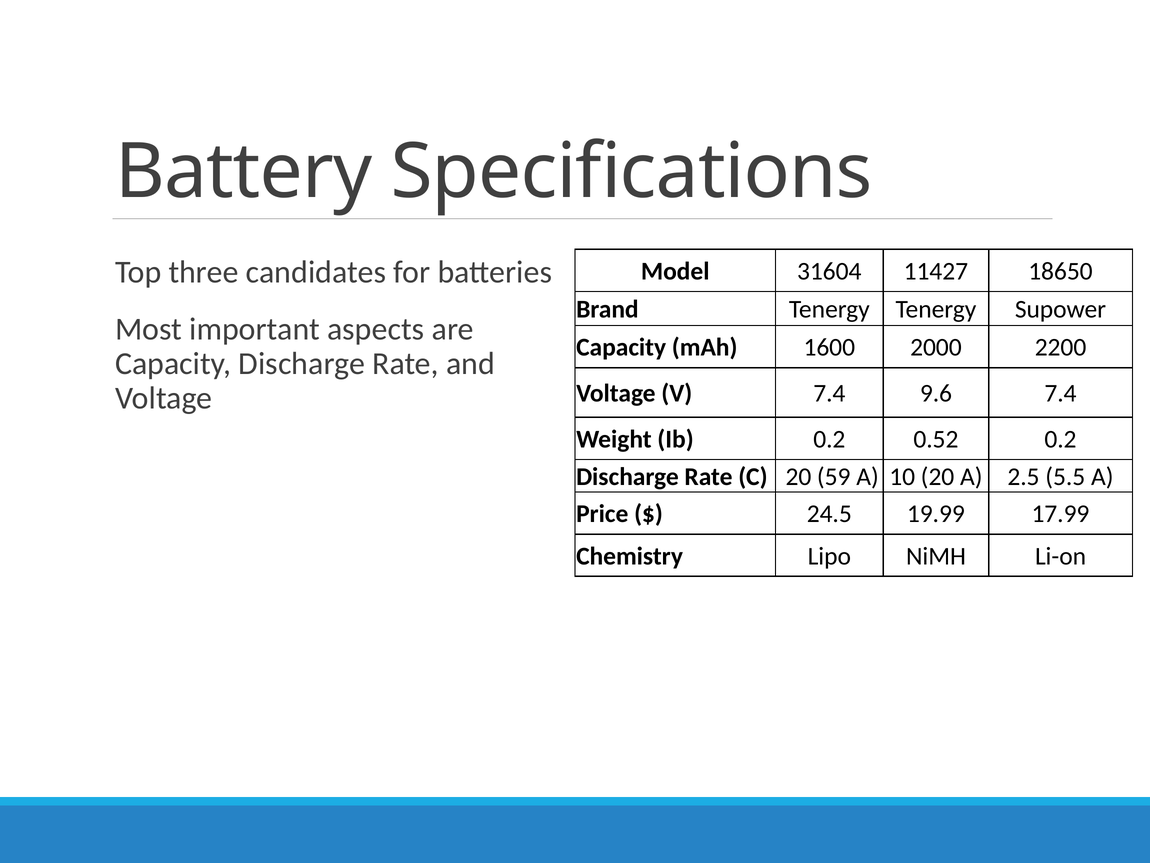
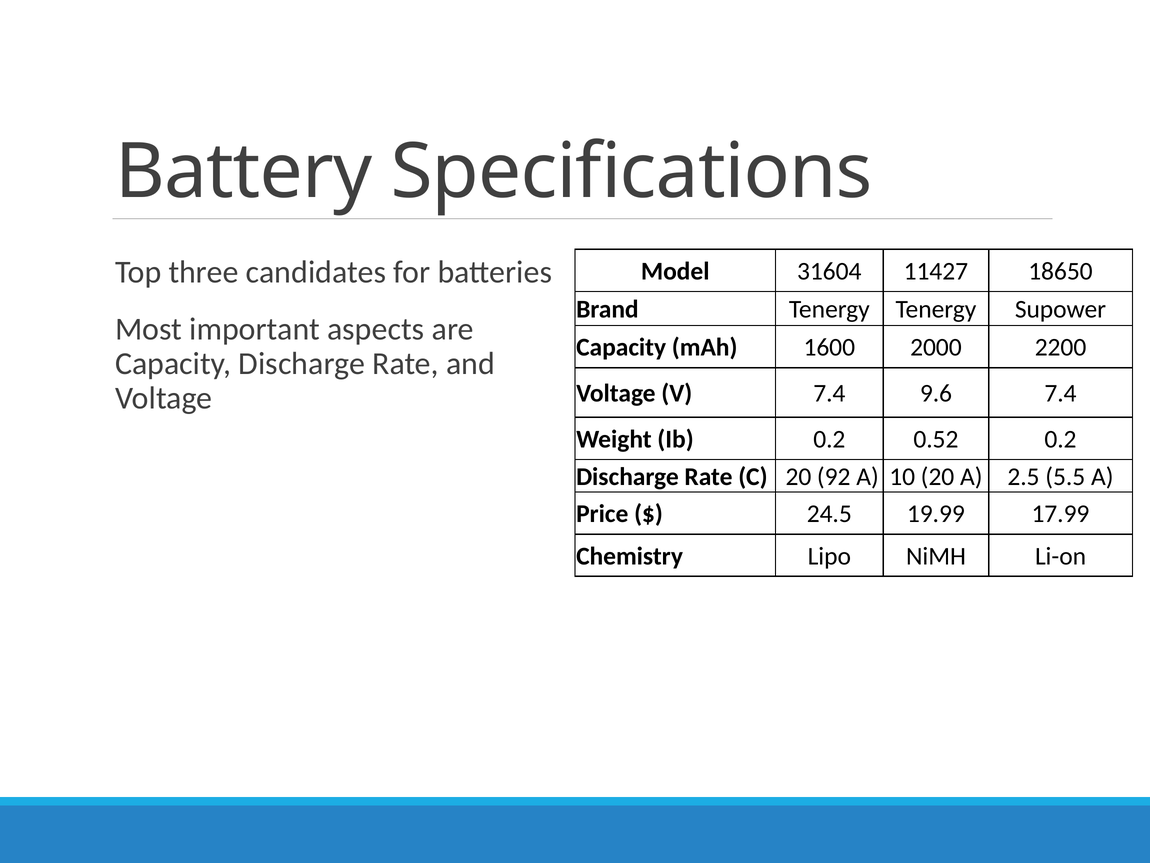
59: 59 -> 92
